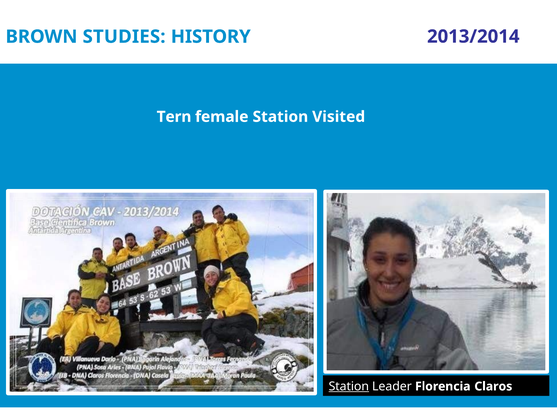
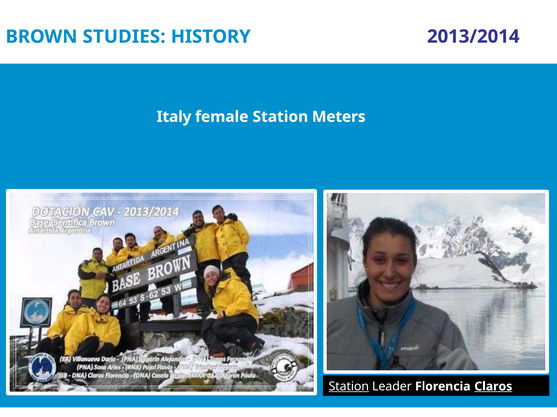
Tern: Tern -> Italy
Visited: Visited -> Meters
Claros underline: none -> present
